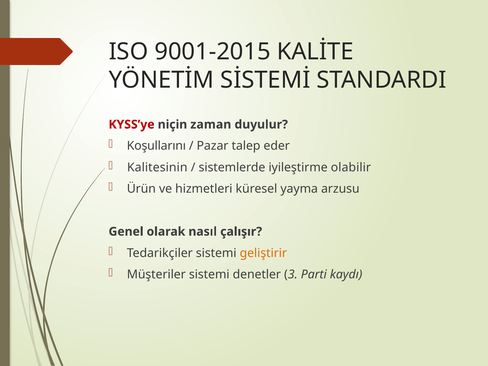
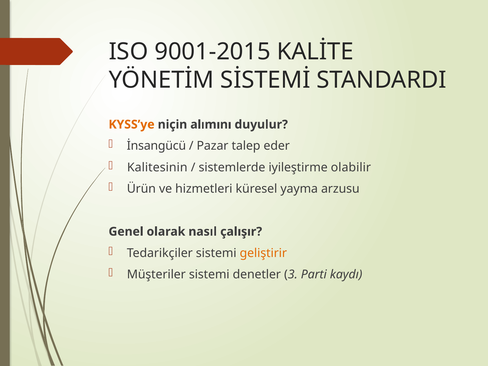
KYSS’ye colour: red -> orange
zaman: zaman -> alımını
Koşullarını: Koşullarını -> İnsangücü
